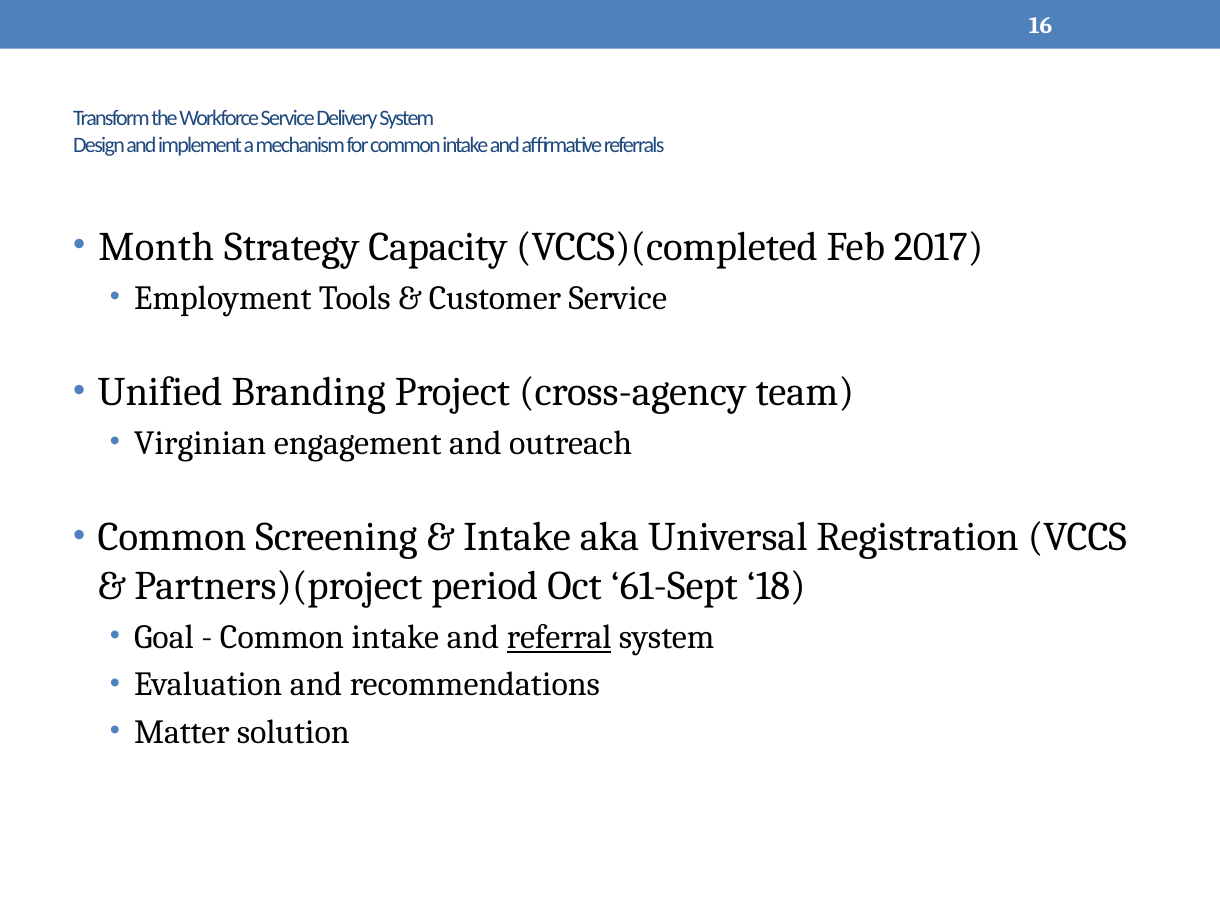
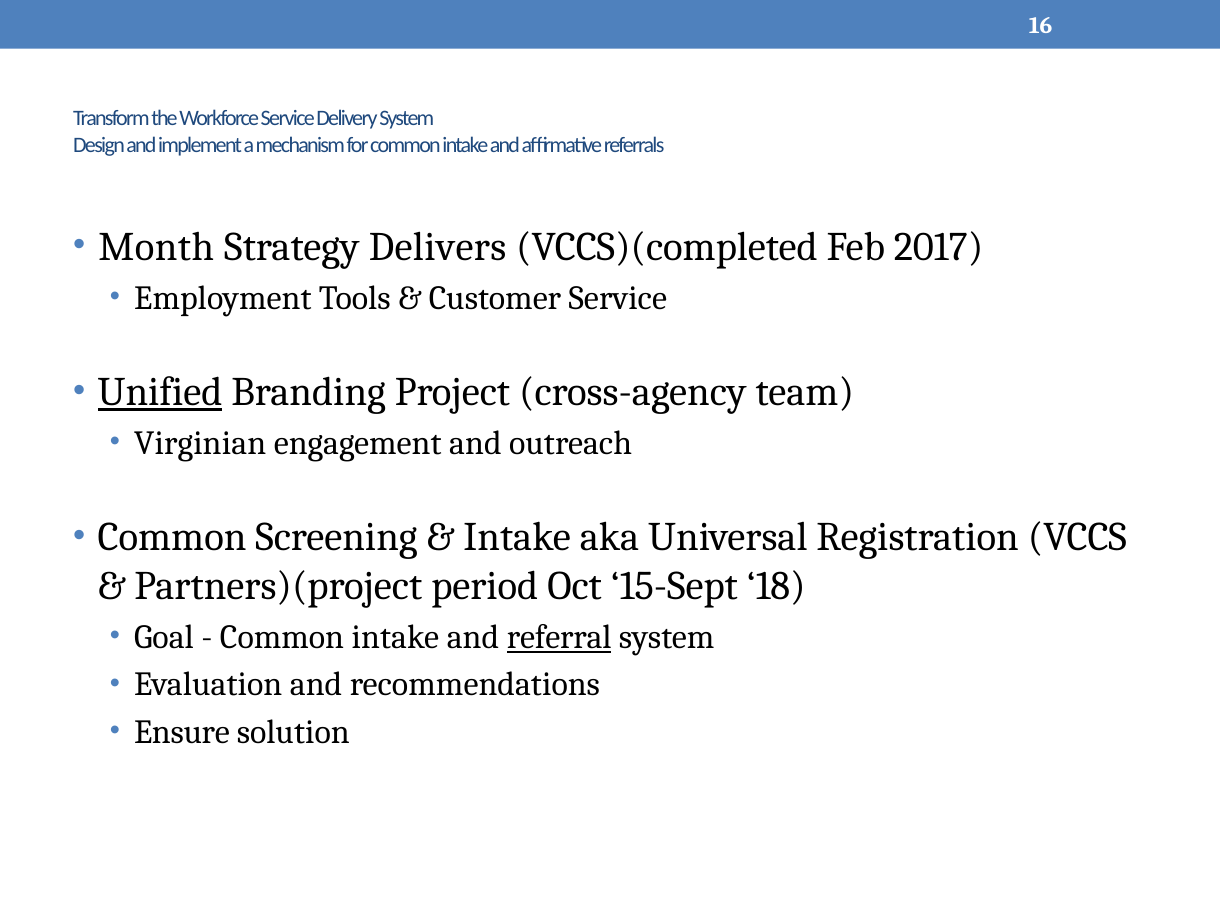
Capacity: Capacity -> Delivers
Unified underline: none -> present
61-Sept: 61-Sept -> 15-Sept
Matter: Matter -> Ensure
